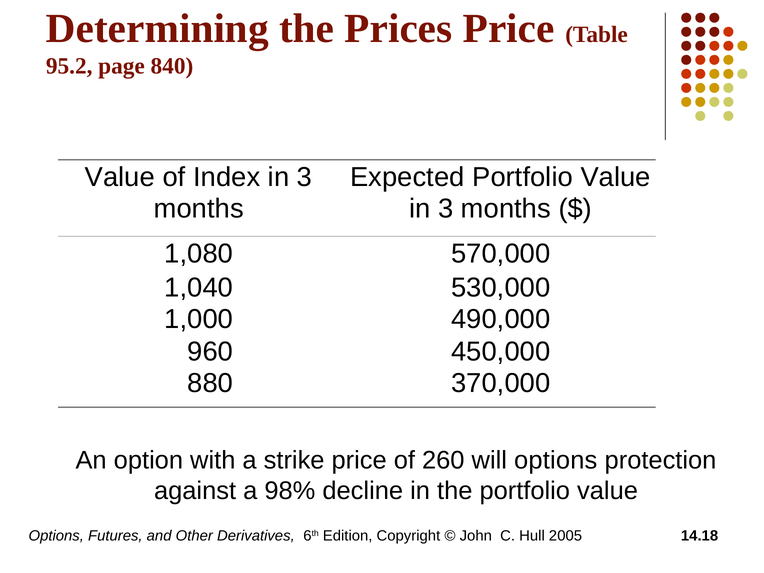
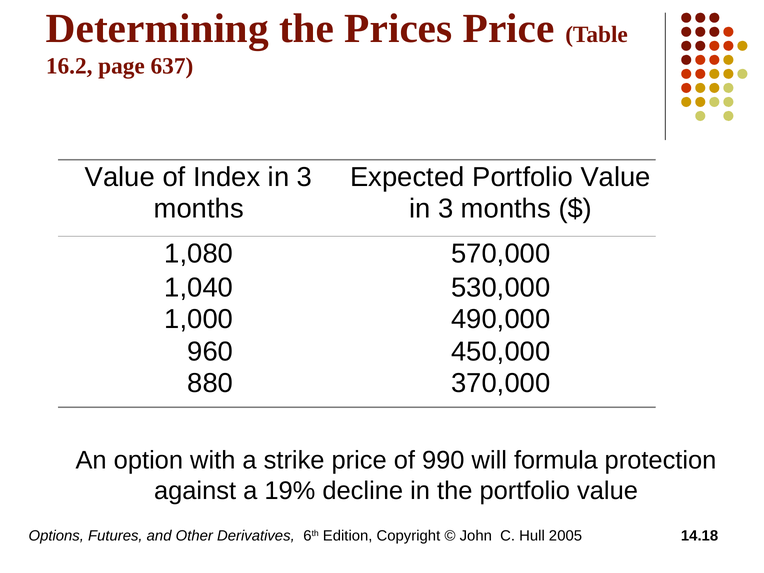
95.2: 95.2 -> 16.2
840: 840 -> 637
260: 260 -> 990
will options: options -> formula
98%: 98% -> 19%
